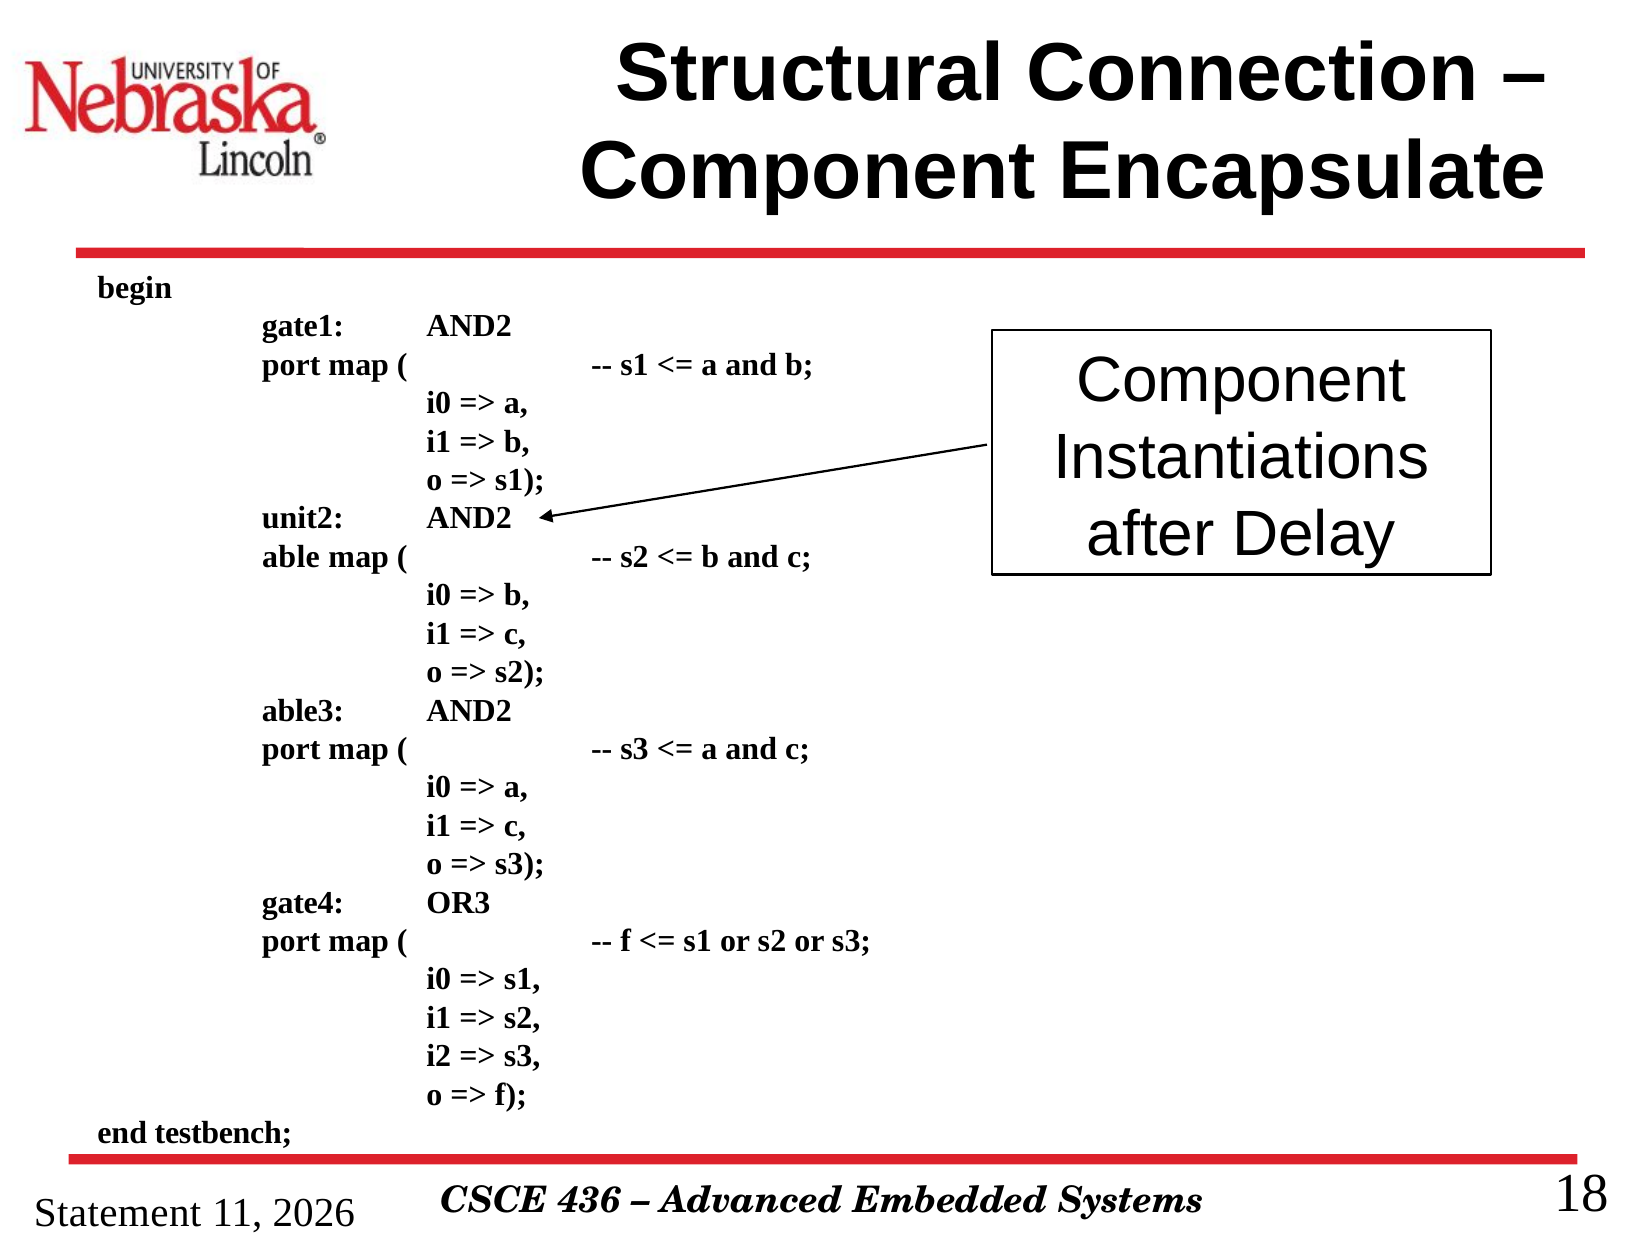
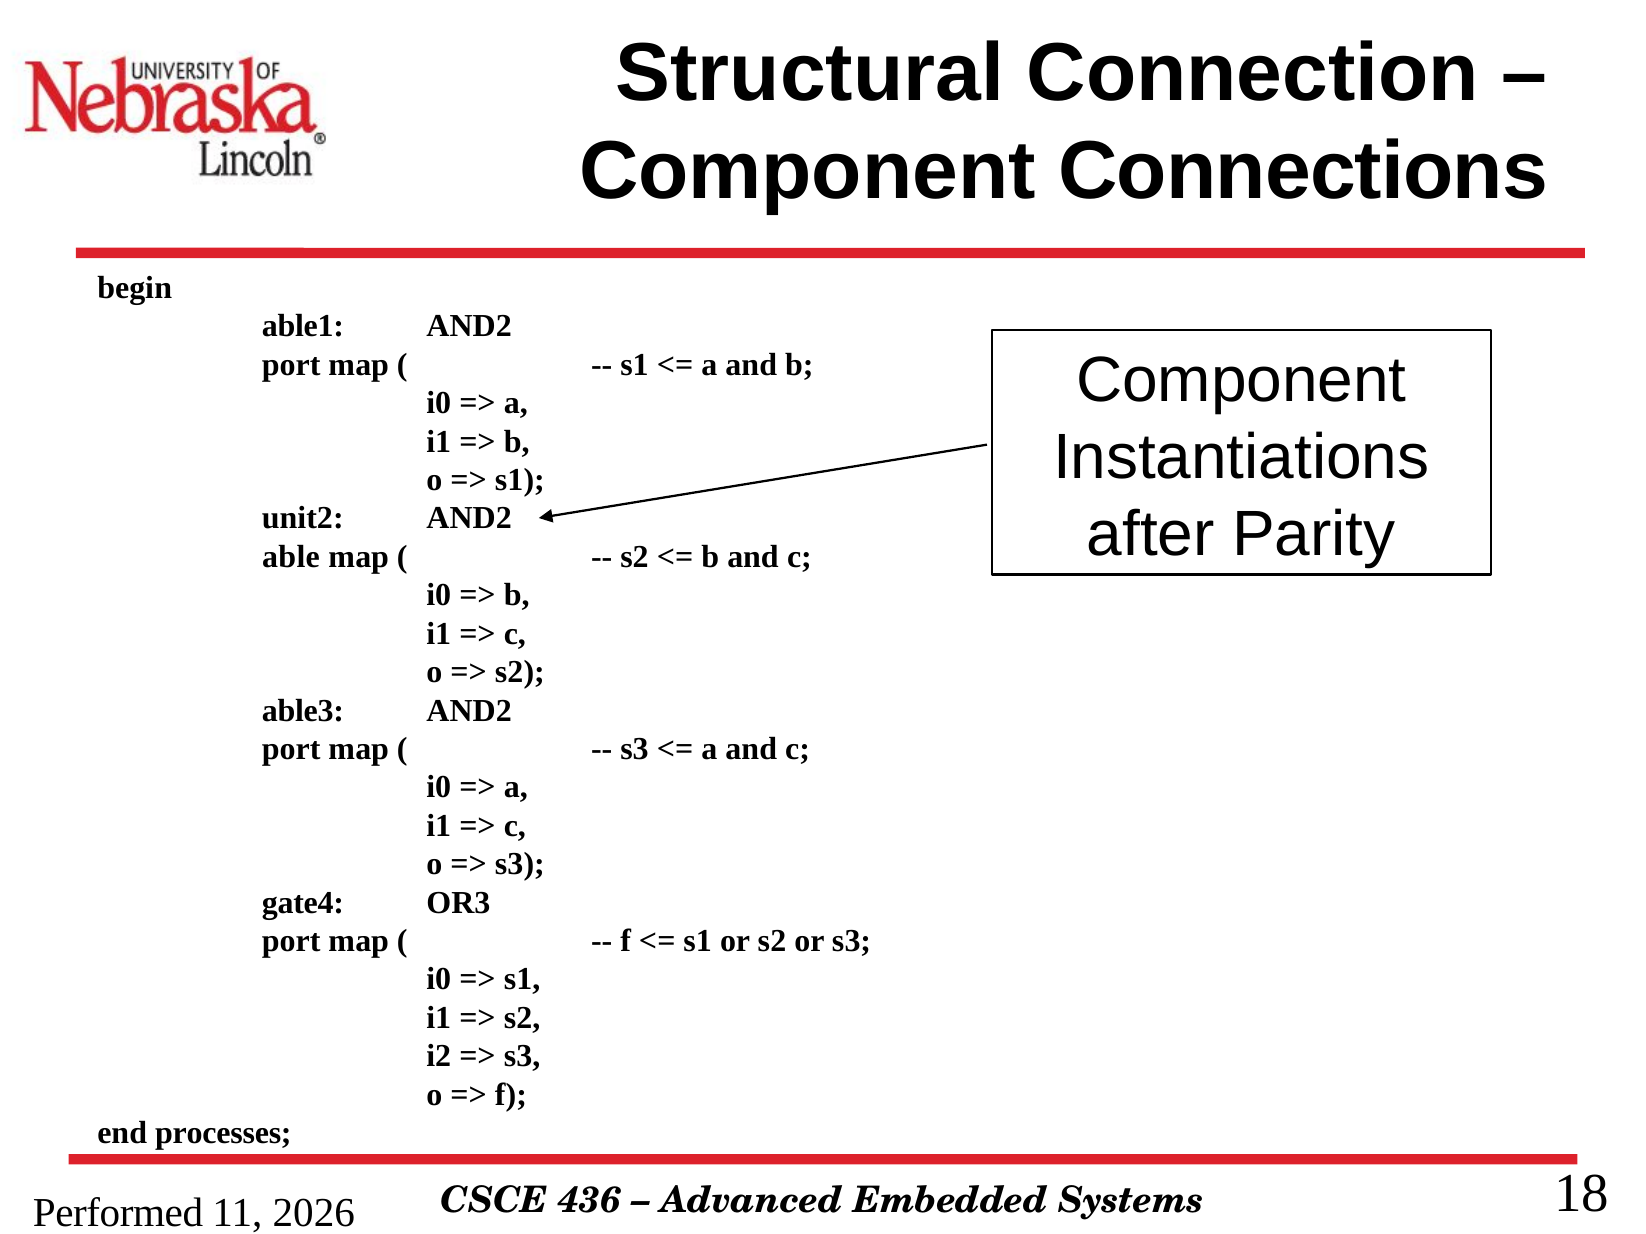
Encapsulate: Encapsulate -> Connections
gate1: gate1 -> able1
Delay: Delay -> Parity
testbench: testbench -> processes
Statement: Statement -> Performed
